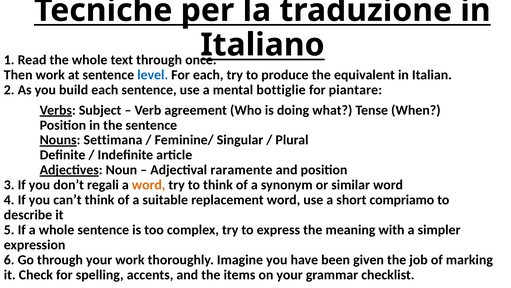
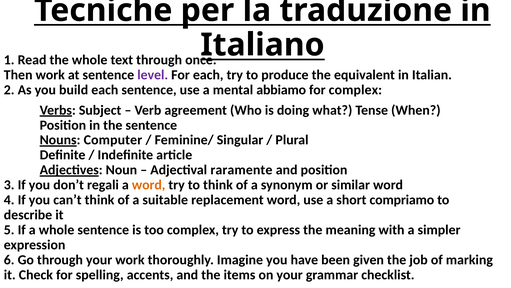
level colour: blue -> purple
bottiglie: bottiglie -> abbiamo
for piantare: piantare -> complex
Settimana: Settimana -> Computer
